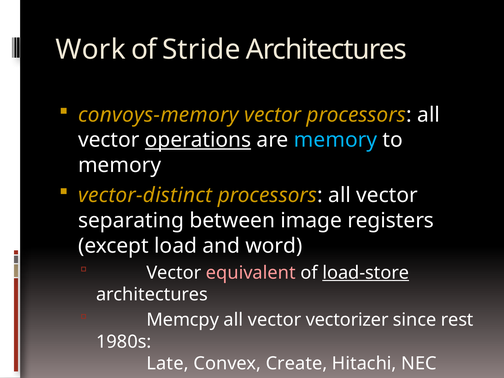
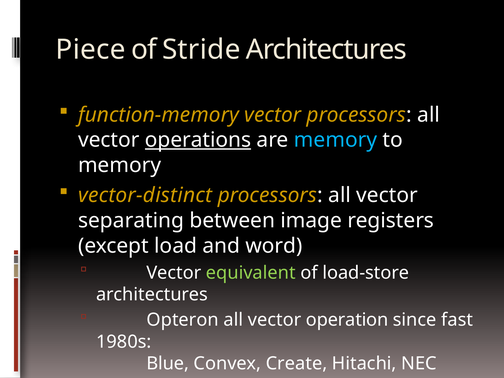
Work: Work -> Piece
convoys-memory: convoys-memory -> function-memory
equivalent colour: pink -> light green
load-store underline: present -> none
Memcpy: Memcpy -> Opteron
vectorizer: vectorizer -> operation
rest: rest -> fast
Late: Late -> Blue
